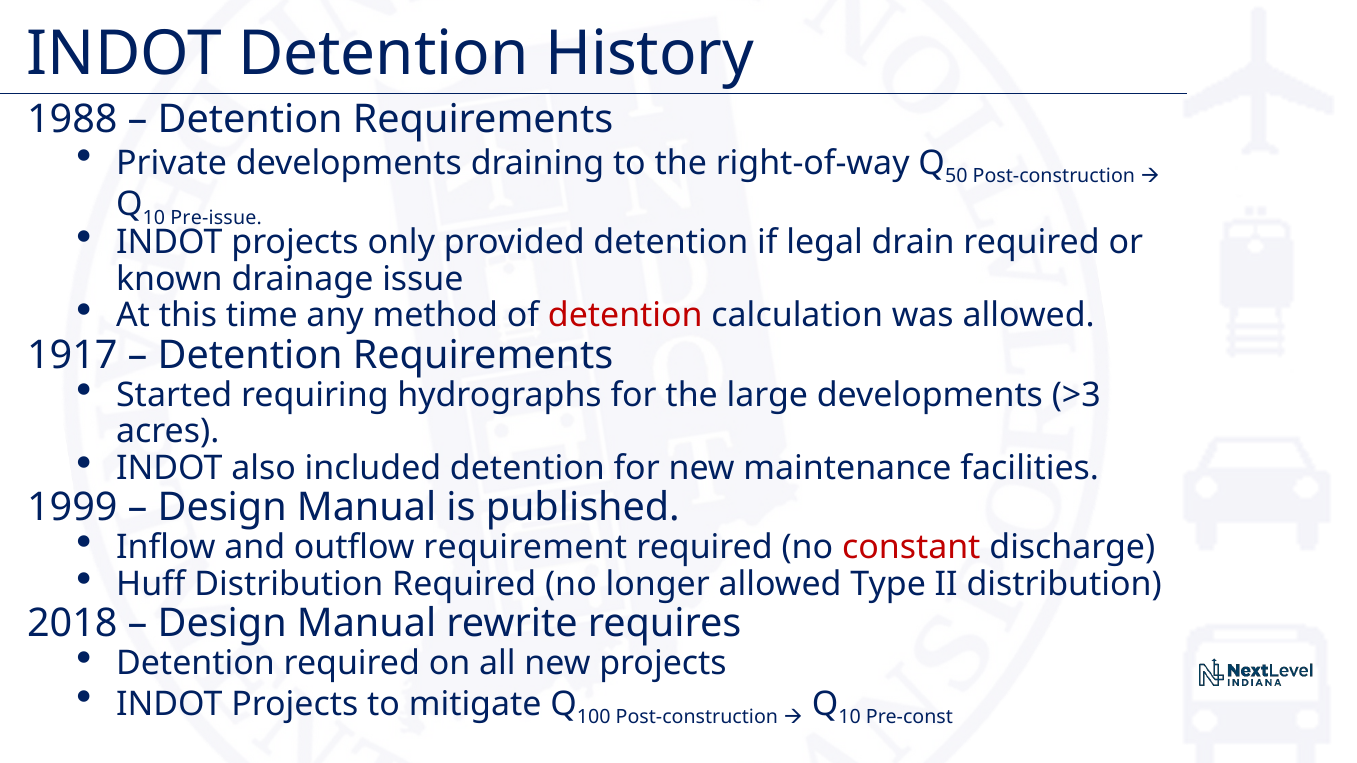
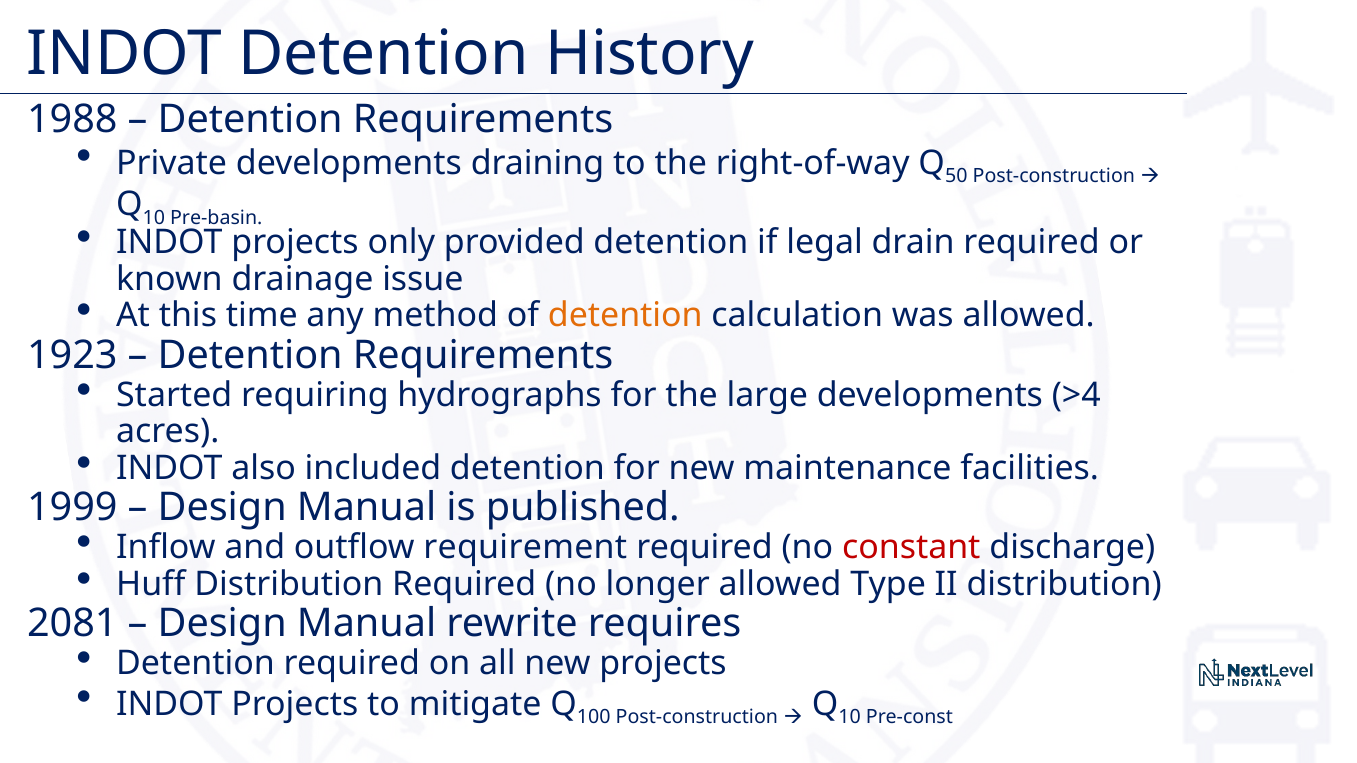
Pre-issue: Pre-issue -> Pre-basin
detention at (625, 316) colour: red -> orange
1917: 1917 -> 1923
>3: >3 -> >4
2018: 2018 -> 2081
